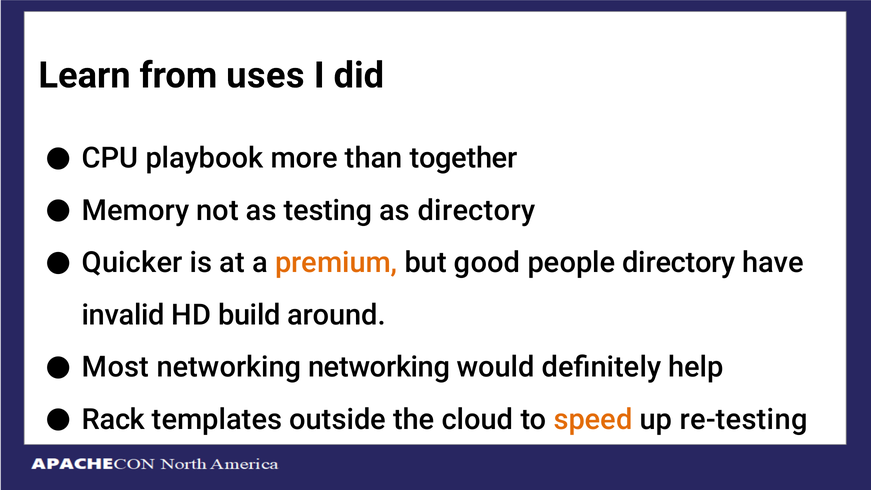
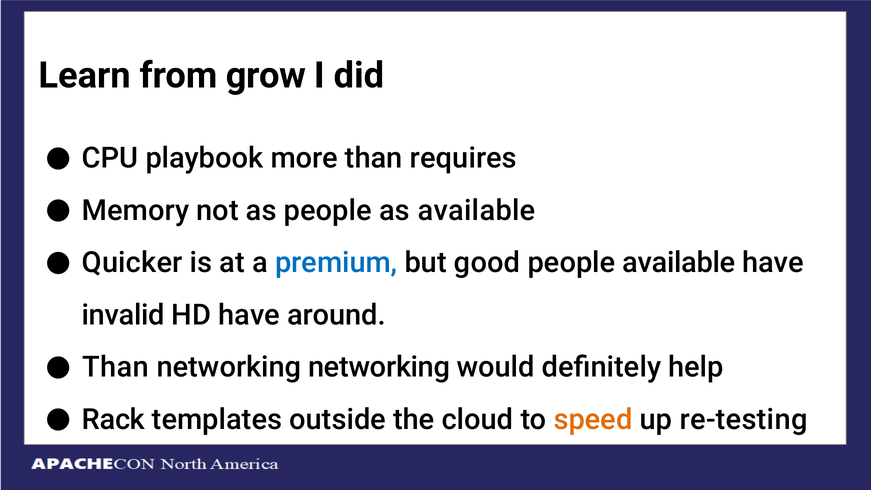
uses: uses -> grow
together: together -> requires
as testing: testing -> people
as directory: directory -> available
premium colour: orange -> blue
people directory: directory -> available
HD build: build -> have
Most at (116, 367): Most -> Than
